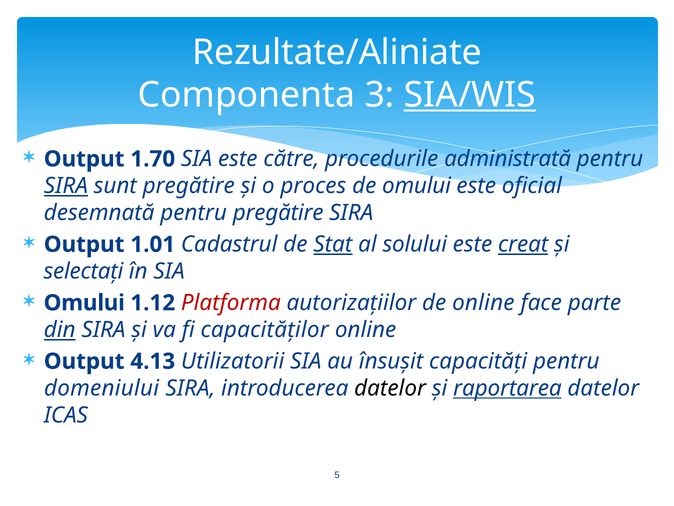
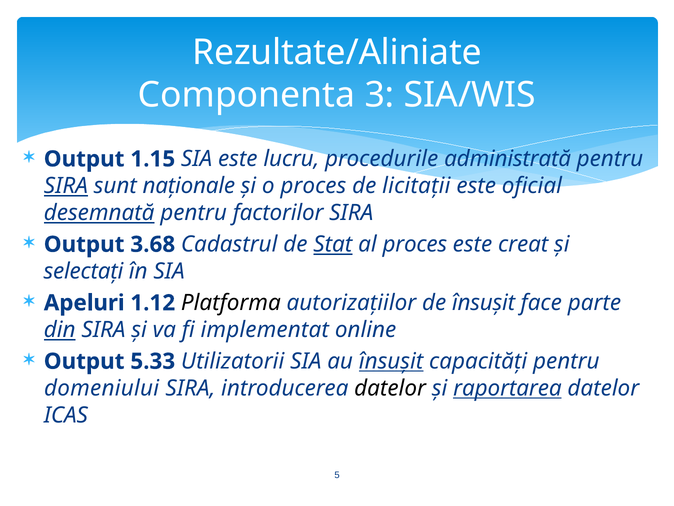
SIA/WIS underline: present -> none
1.70: 1.70 -> 1.15
către: către -> lucru
sunt pregătire: pregătire -> naționale
de omului: omului -> licitații
desemnată underline: none -> present
pentru pregătire: pregătire -> factorilor
1.01: 1.01 -> 3.68
al solului: solului -> proces
creat underline: present -> none
Omului at (84, 303): Omului -> Apeluri
Platforma colour: red -> black
de online: online -> însușit
capacităților: capacităților -> implementat
4.13: 4.13 -> 5.33
însușit at (391, 361) underline: none -> present
